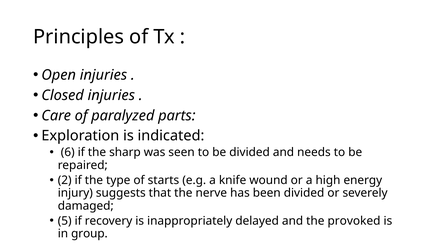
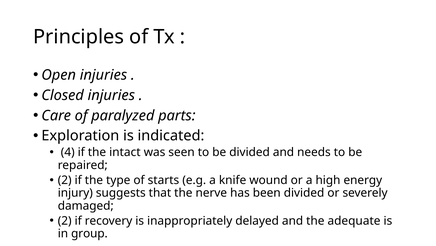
6: 6 -> 4
sharp: sharp -> intact
5 at (65, 220): 5 -> 2
provoked: provoked -> adequate
